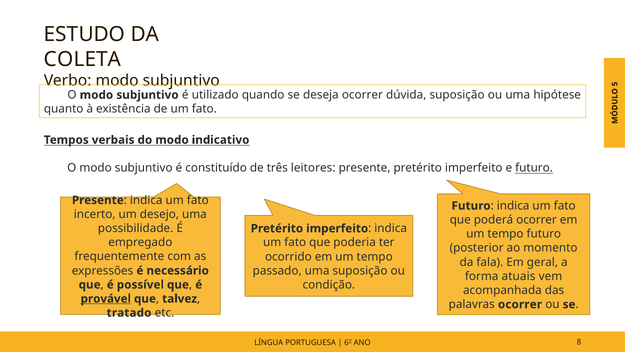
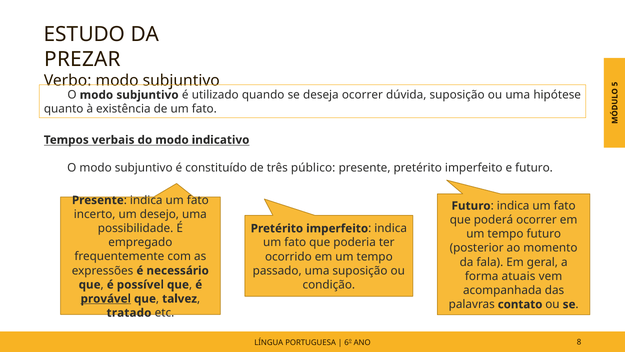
COLETA: COLETA -> PREZAR
leitores: leitores -> público
futuro at (534, 168) underline: present -> none
palavras ocorrer: ocorrer -> contato
